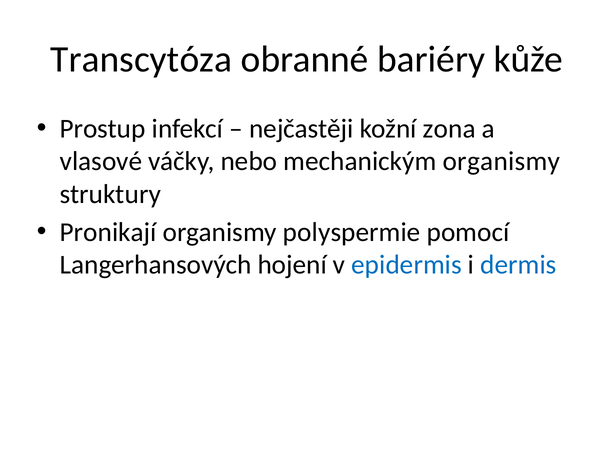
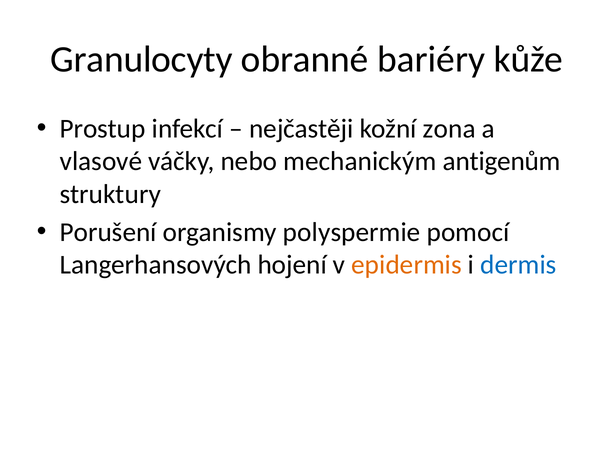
Transcytóza: Transcytóza -> Granulocyty
mechanickým organismy: organismy -> antigenům
Pronikají: Pronikají -> Porušení
epidermis colour: blue -> orange
